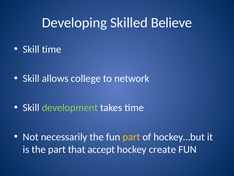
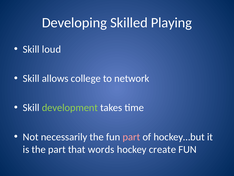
Believe: Believe -> Playing
Skill time: time -> loud
part at (131, 137) colour: yellow -> pink
accept: accept -> words
